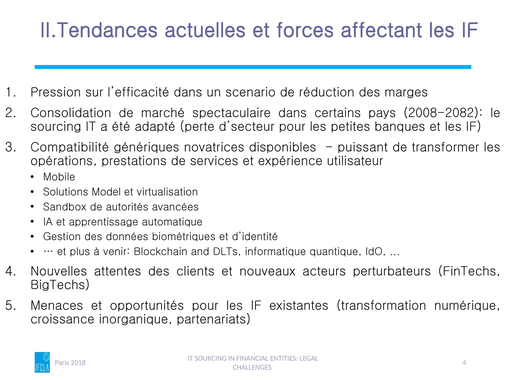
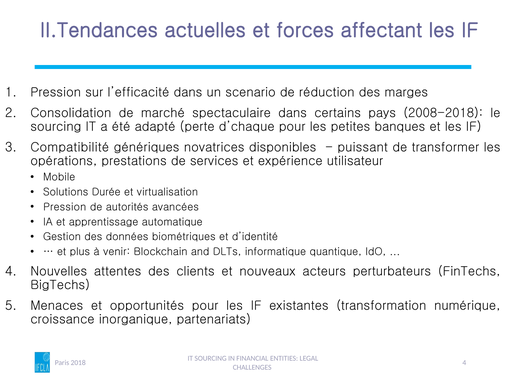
2008-2082: 2008-2082 -> 2008-2018
d’secteur: d’secteur -> d’chaque
Model: Model -> Durée
Sandbox at (65, 207): Sandbox -> Pression
